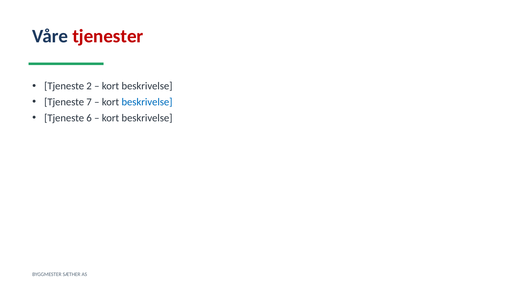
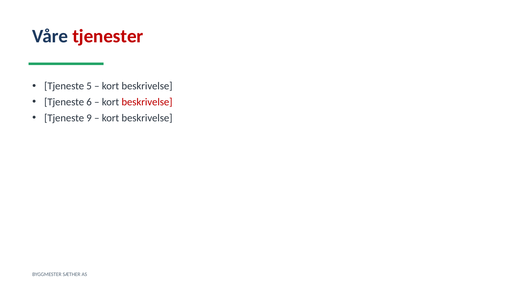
2: 2 -> 5
7: 7 -> 6
beskrivelse at (147, 102) colour: blue -> red
6: 6 -> 9
